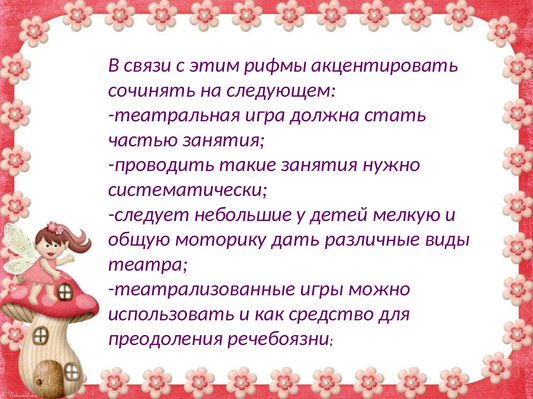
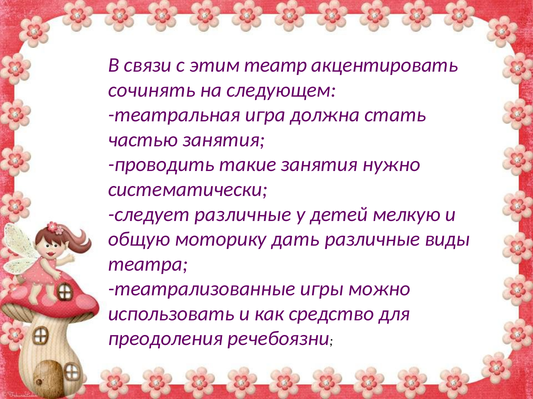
рифмы: рифмы -> театр
следует небольшие: небольшие -> различные
